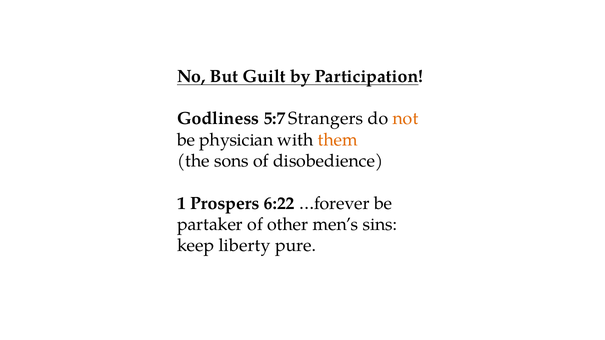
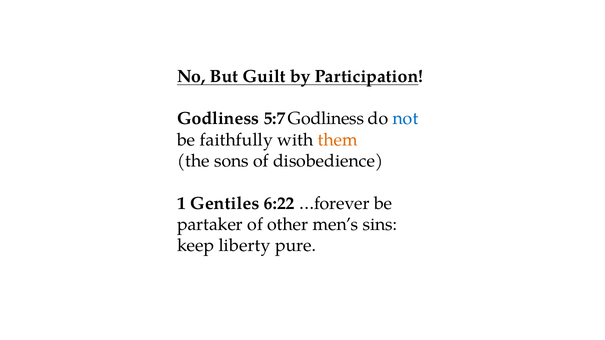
5:7 Strangers: Strangers -> Godliness
not colour: orange -> blue
physician: physician -> faithfully
Prospers: Prospers -> Gentiles
